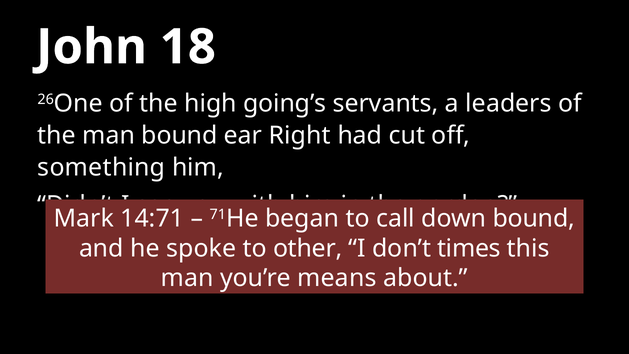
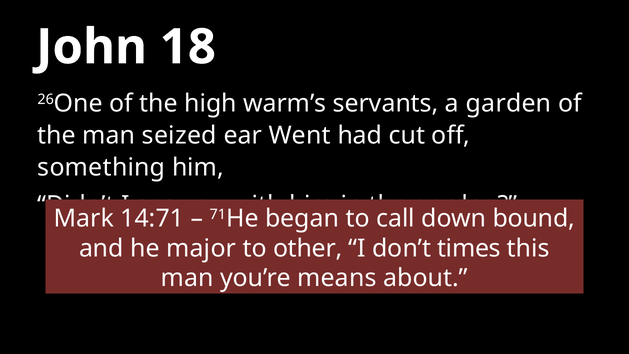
going’s: going’s -> warm’s
a leaders: leaders -> garden
man bound: bound -> seized
Right: Right -> Went
spoke: spoke -> major
